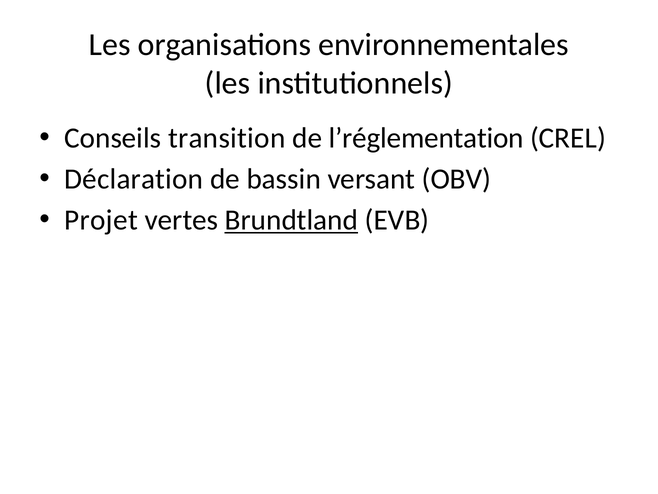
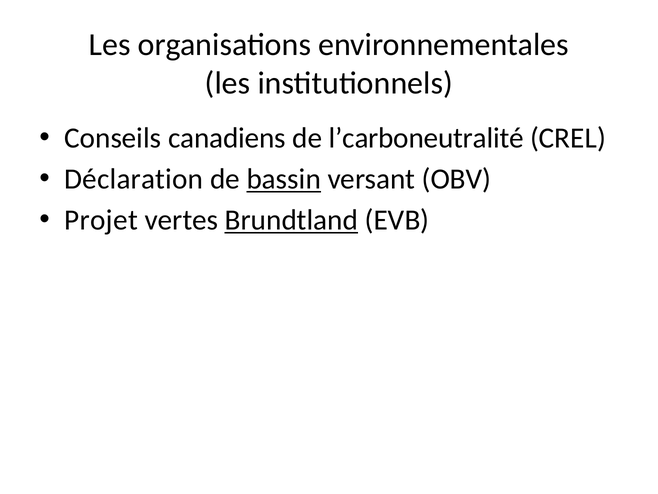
transition: transition -> canadiens
l’réglementation: l’réglementation -> l’carboneutralité
bassin underline: none -> present
